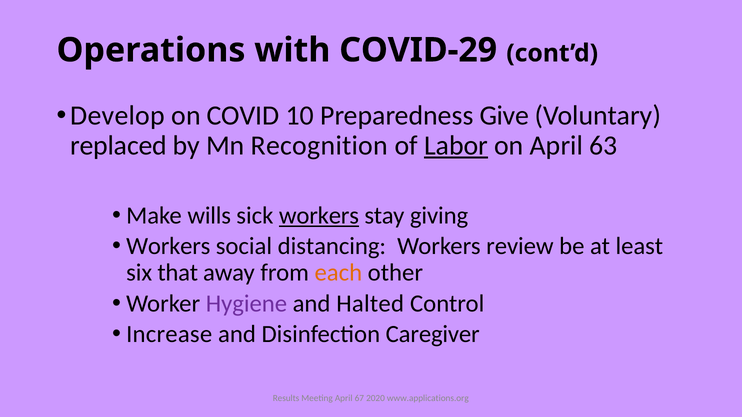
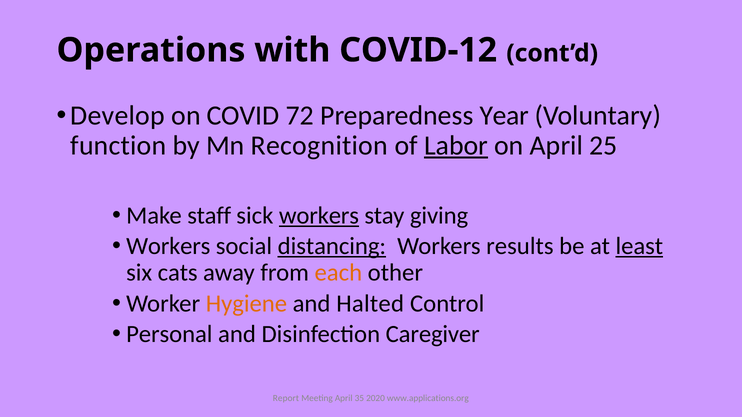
COVID-29: COVID-29 -> COVID-12
10: 10 -> 72
Give: Give -> Year
replaced: replaced -> function
63: 63 -> 25
wills: wills -> staff
distancing underline: none -> present
review: review -> results
least underline: none -> present
that: that -> cats
Hygiene colour: purple -> orange
Increase: Increase -> Personal
Results: Results -> Report
67: 67 -> 35
